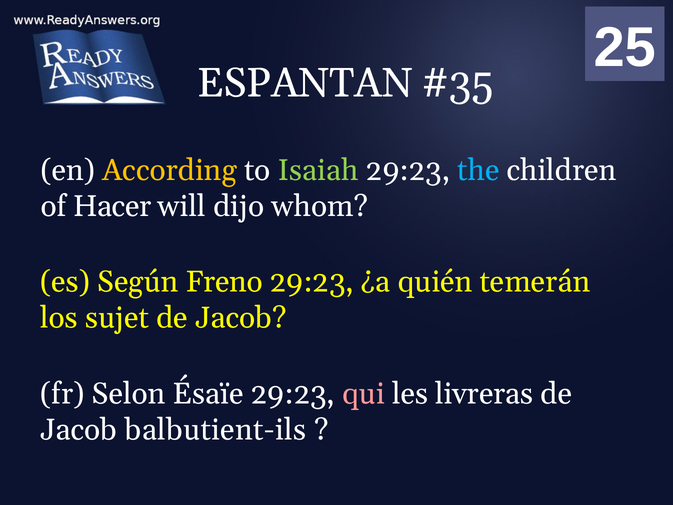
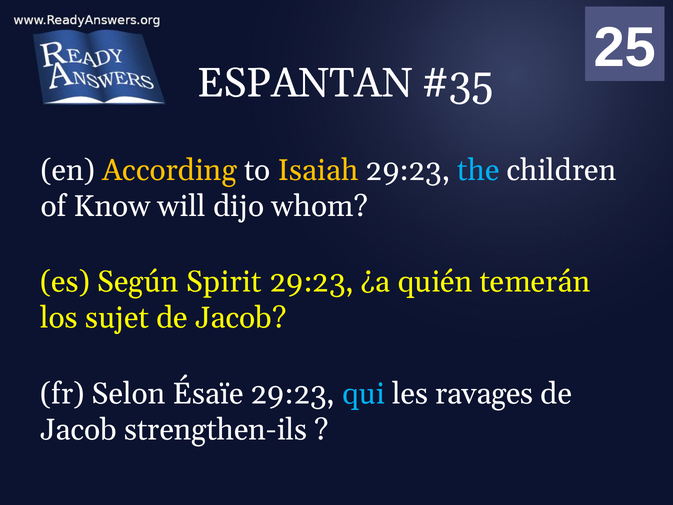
Isaiah colour: light green -> yellow
Hacer: Hacer -> Know
Freno: Freno -> Spirit
qui colour: pink -> light blue
livreras: livreras -> ravages
balbutient-ils: balbutient-ils -> strengthen-ils
